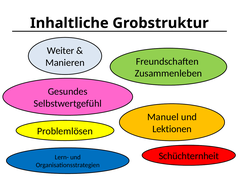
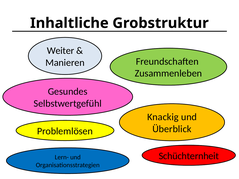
Manuel: Manuel -> Knackig
Lektionen: Lektionen -> Überblick
